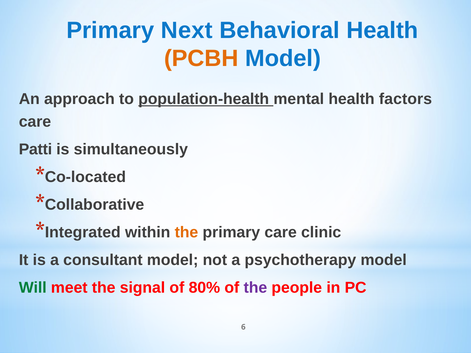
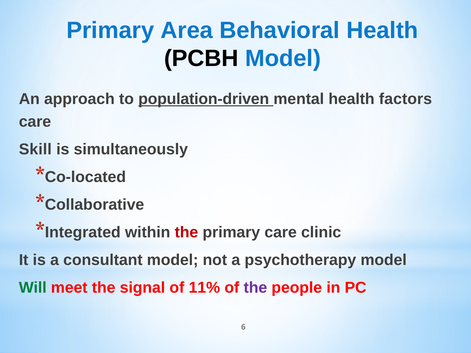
Next: Next -> Area
PCBH colour: orange -> black
population-health: population-health -> population-driven
Patti: Patti -> Skill
the at (186, 232) colour: orange -> red
80%: 80% -> 11%
